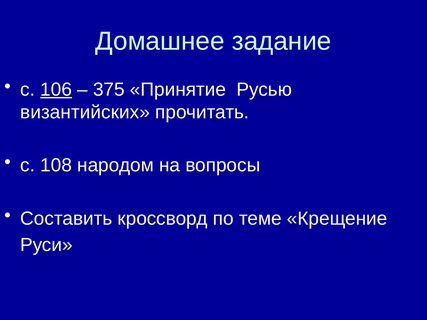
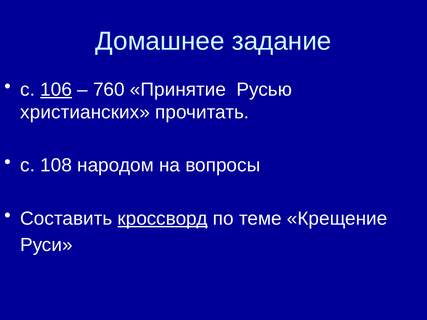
375: 375 -> 760
византийских: византийских -> христианских
кроссворд underline: none -> present
